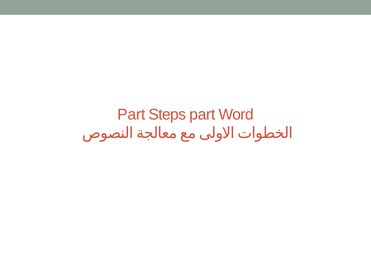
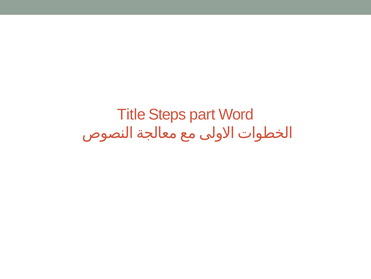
Part at (131, 114): Part -> Title
